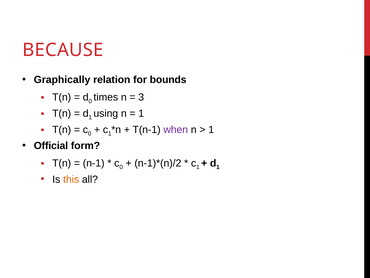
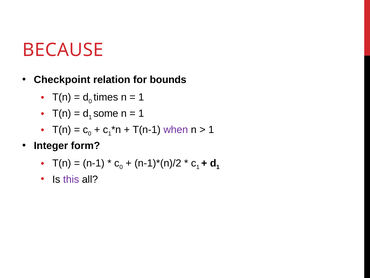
Graphically: Graphically -> Checkpoint
3 at (141, 97): 3 -> 1
using: using -> some
Official: Official -> Integer
this colour: orange -> purple
